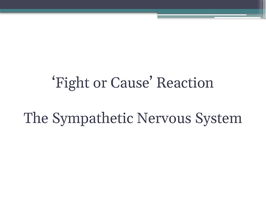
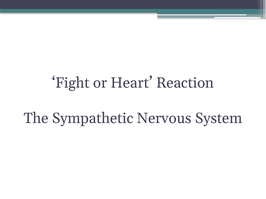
Cause: Cause -> Heart
